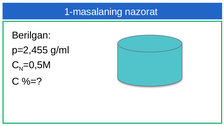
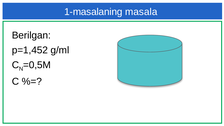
nazorat: nazorat -> masala
p=2,455: p=2,455 -> p=1,452
